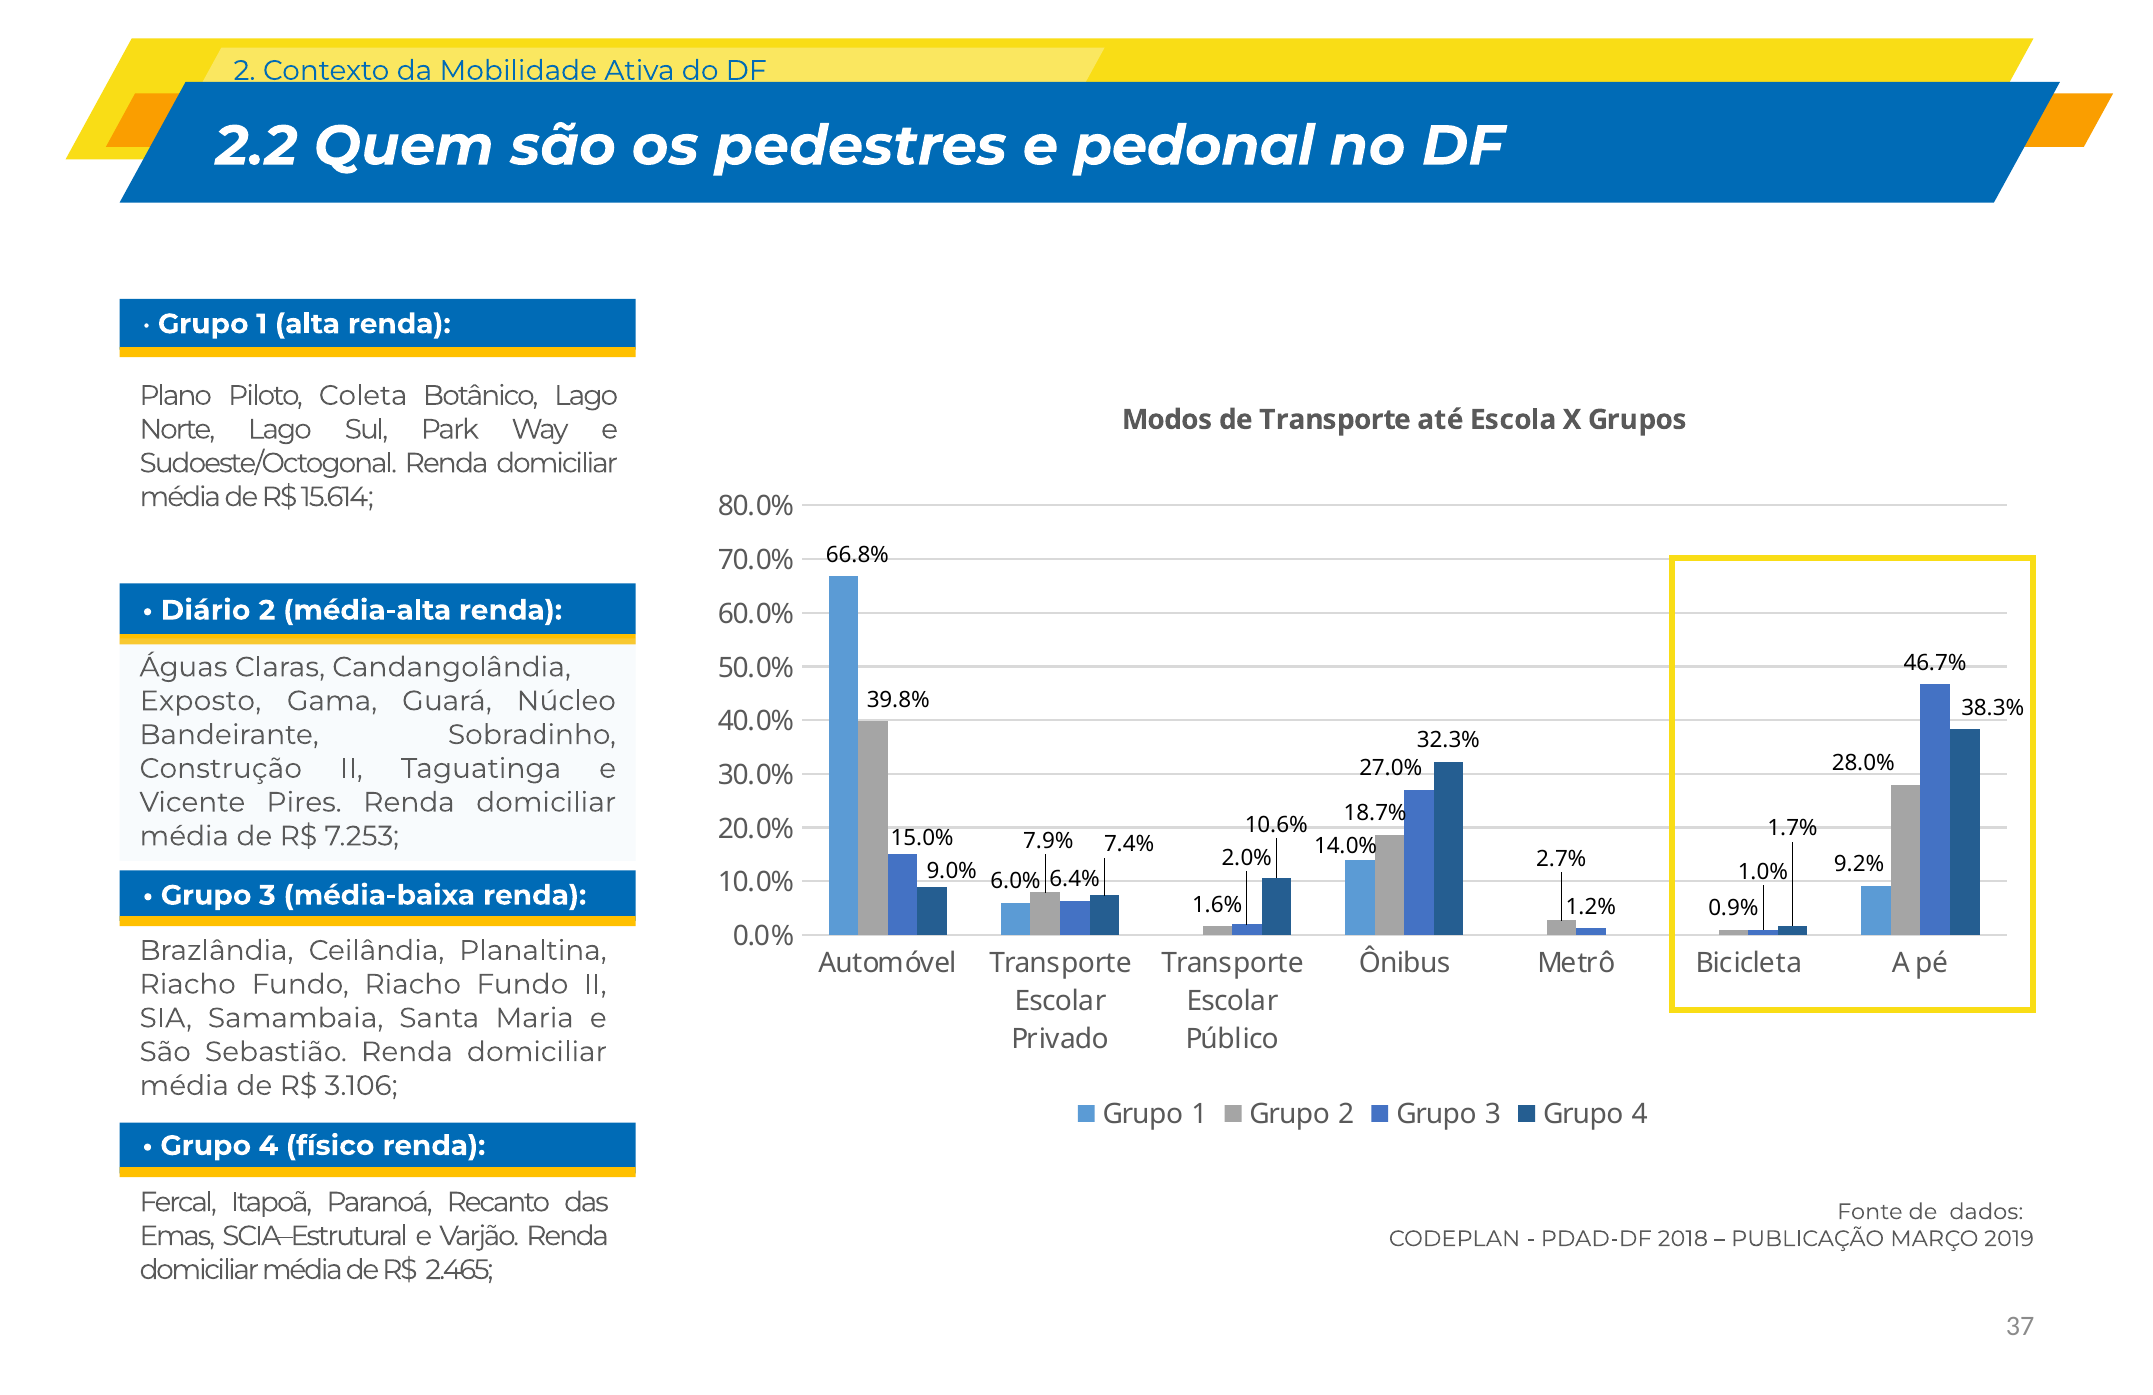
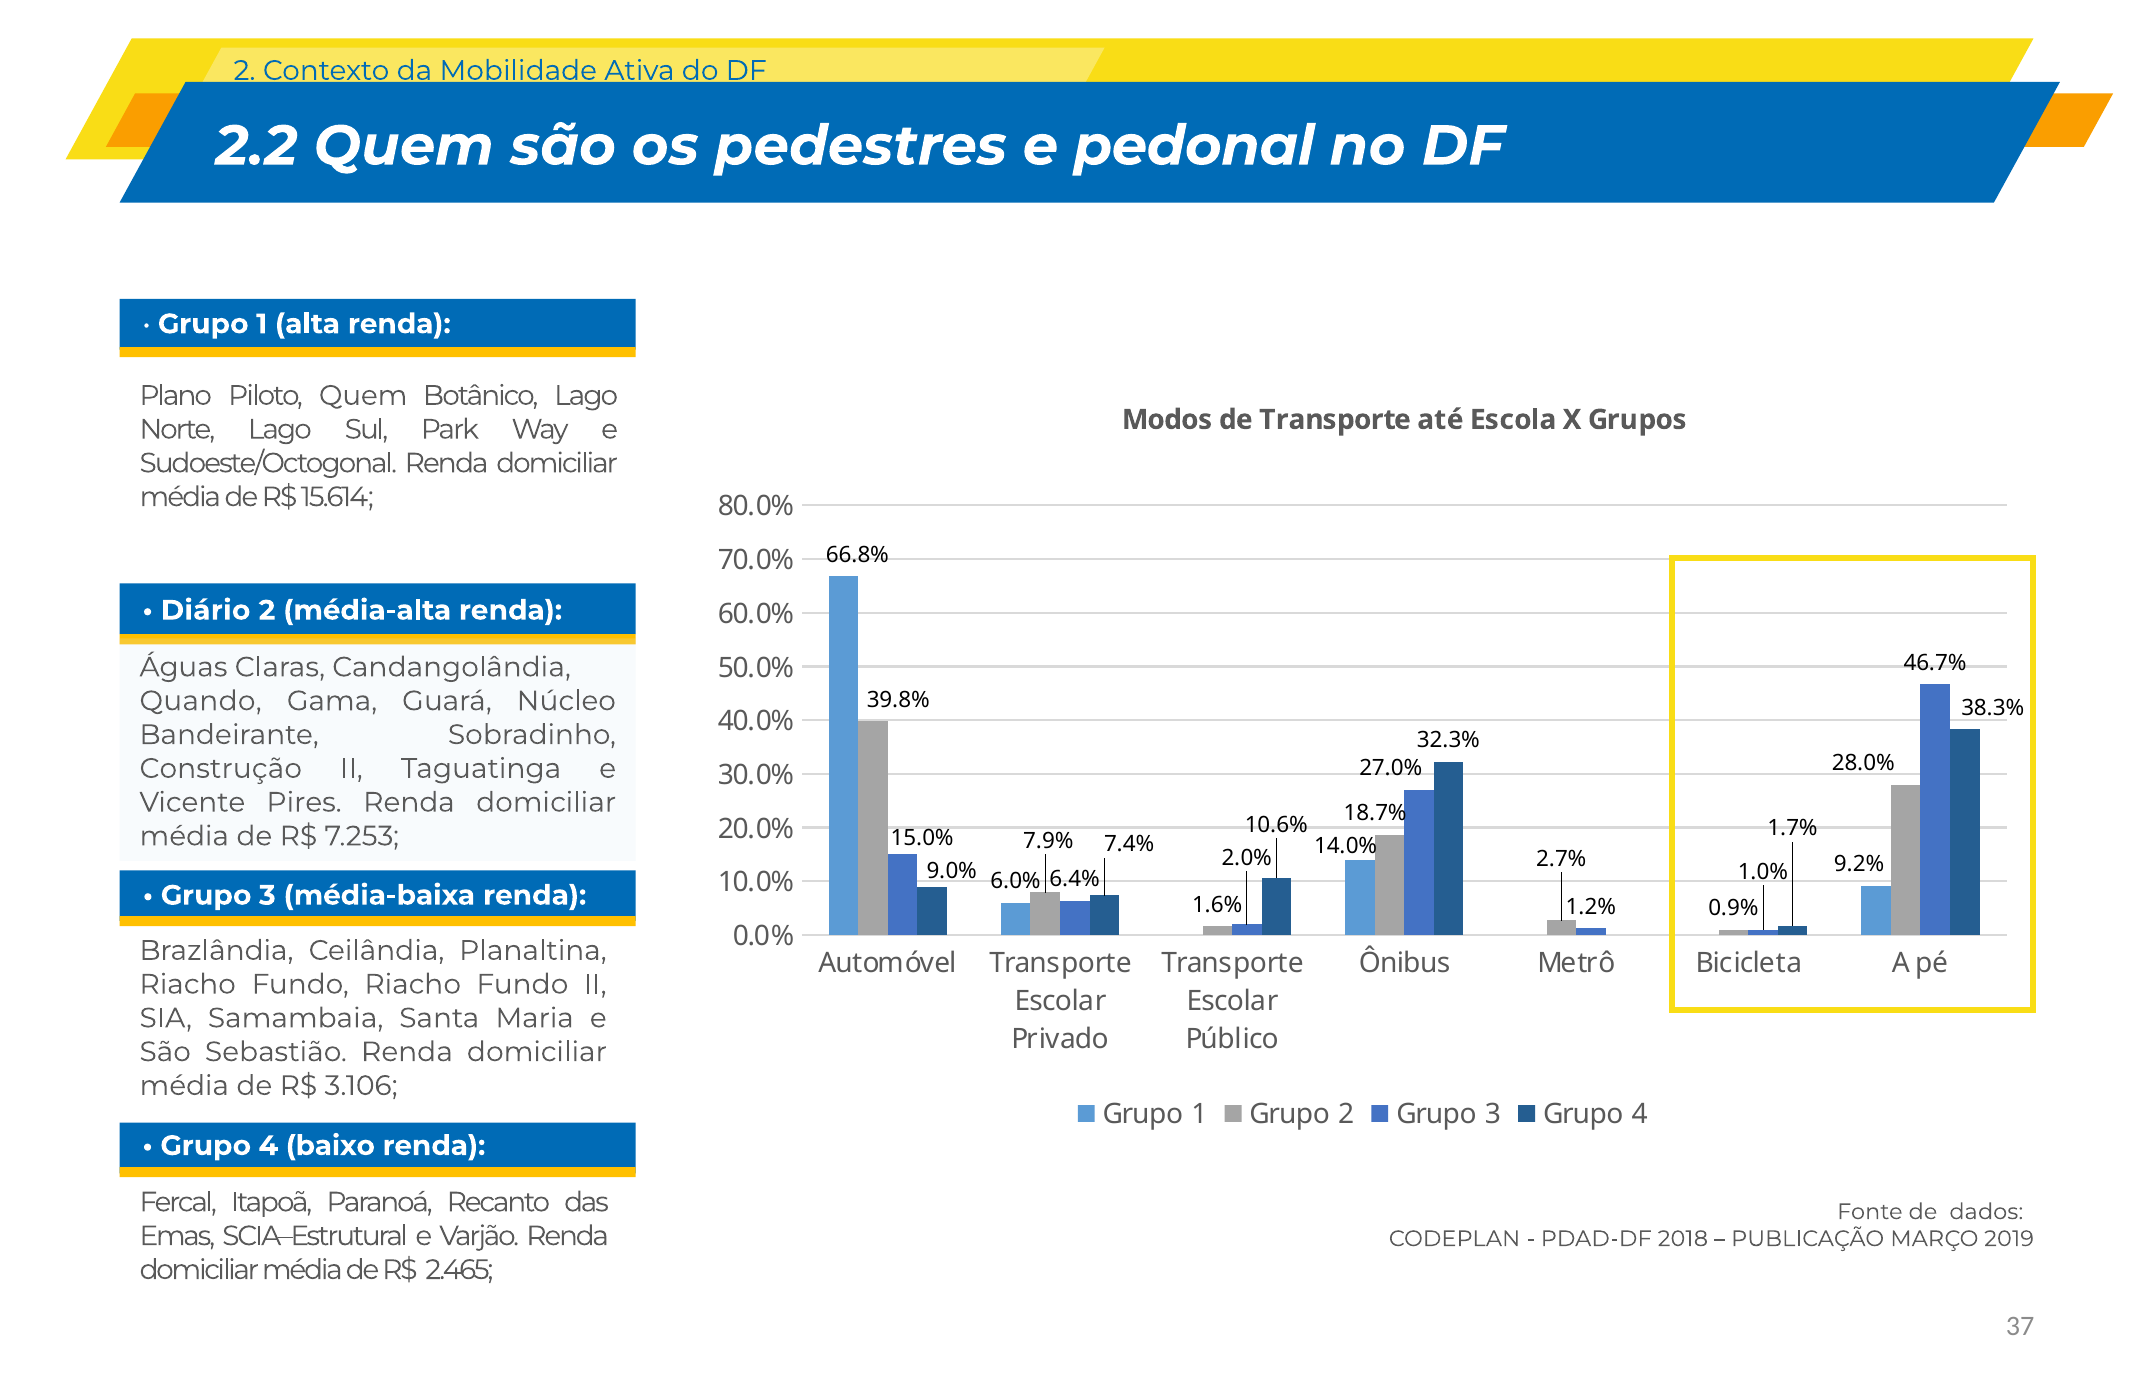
Piloto Coleta: Coleta -> Quem
Exposto: Exposto -> Quando
físico: físico -> baixo
